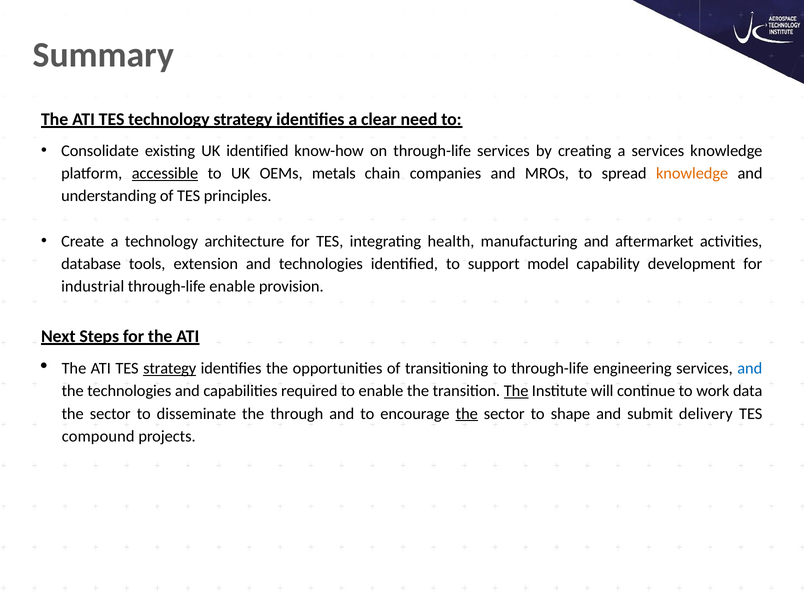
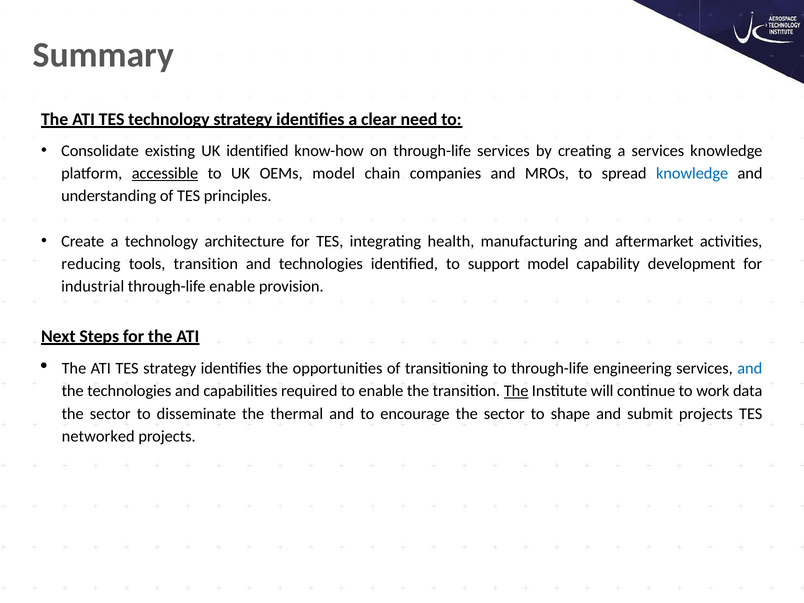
OEMs metals: metals -> model
knowledge at (692, 173) colour: orange -> blue
database: database -> reducing
tools extension: extension -> transition
strategy at (170, 369) underline: present -> none
through: through -> thermal
the at (467, 414) underline: present -> none
submit delivery: delivery -> projects
compound: compound -> networked
